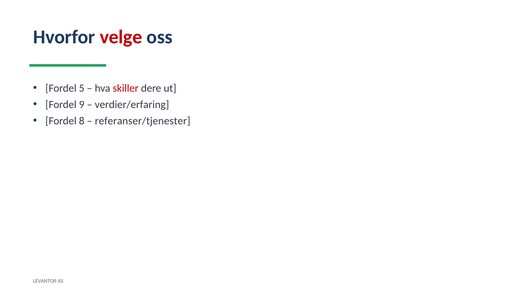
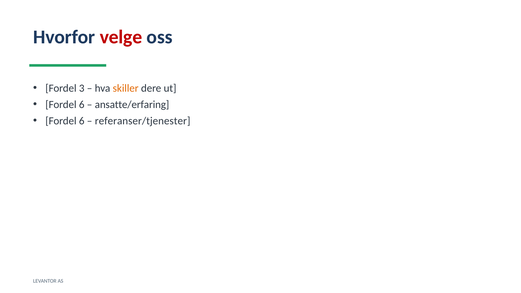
5: 5 -> 3
skiller colour: red -> orange
9 at (82, 105): 9 -> 6
verdier/erfaring: verdier/erfaring -> ansatte/erfaring
8 at (82, 121): 8 -> 6
